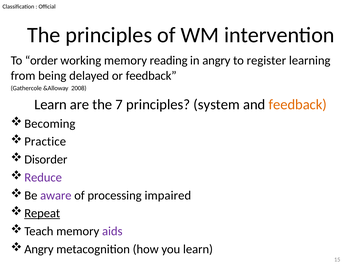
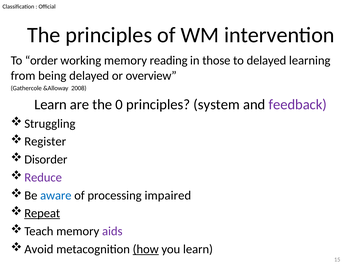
in angry: angry -> those
to register: register -> delayed
or feedback: feedback -> overview
7: 7 -> 0
feedback at (298, 104) colour: orange -> purple
Becoming: Becoming -> Struggling
Practice: Practice -> Register
aware colour: purple -> blue
Angry at (39, 249): Angry -> Avoid
how underline: none -> present
